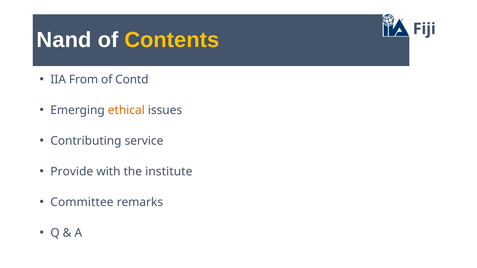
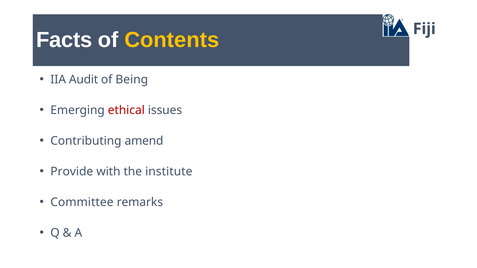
Nand: Nand -> Facts
From: From -> Audit
Contd: Contd -> Being
ethical colour: orange -> red
service: service -> amend
